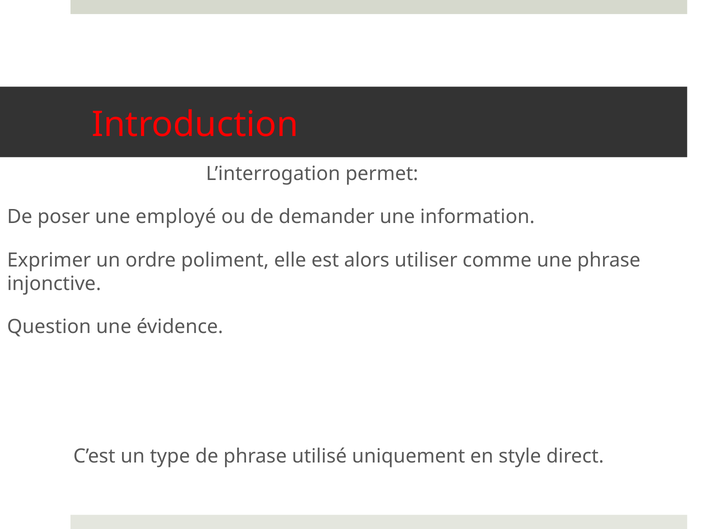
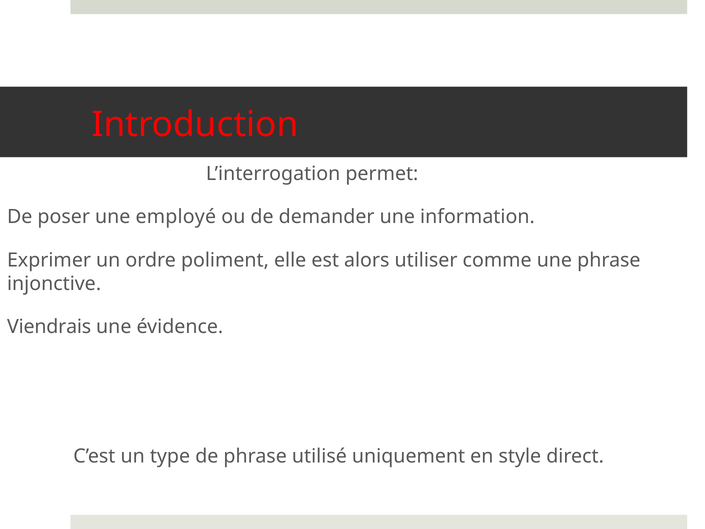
Question: Question -> Viendrais
